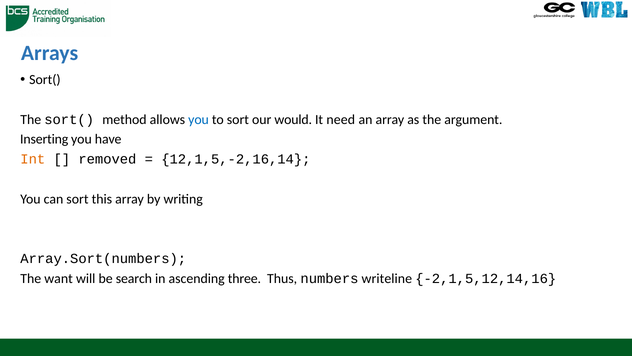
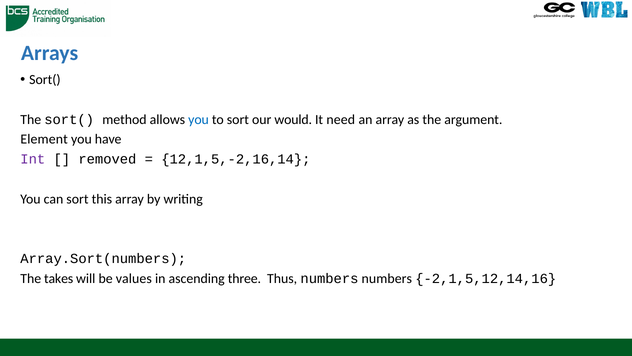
Inserting: Inserting -> Element
Int colour: orange -> purple
want: want -> takes
search: search -> values
numbers writeline: writeline -> numbers
